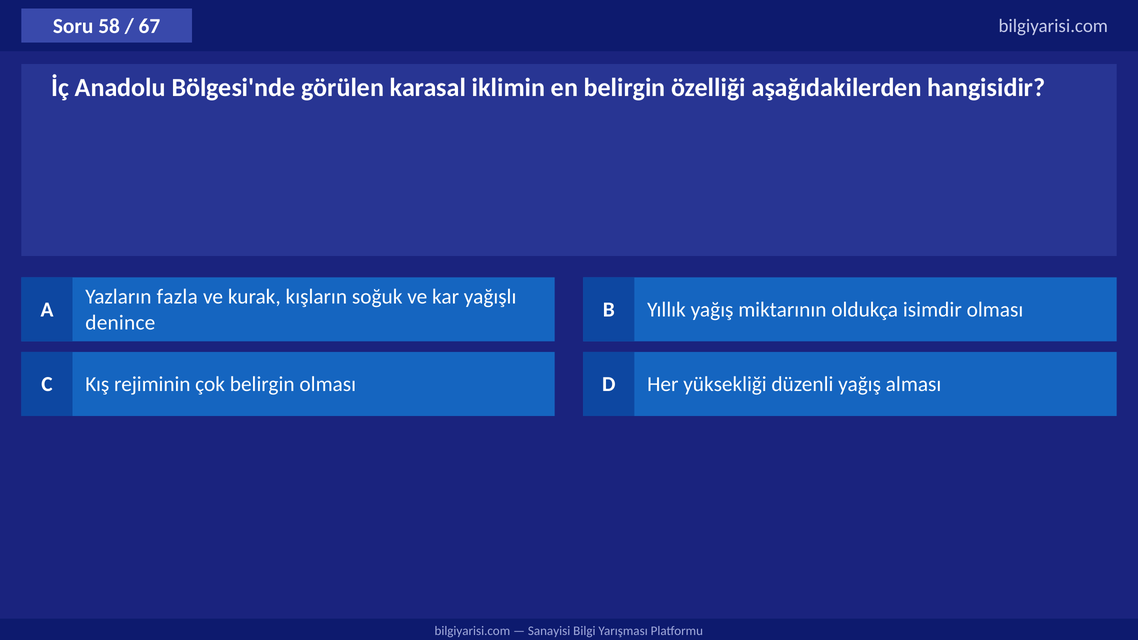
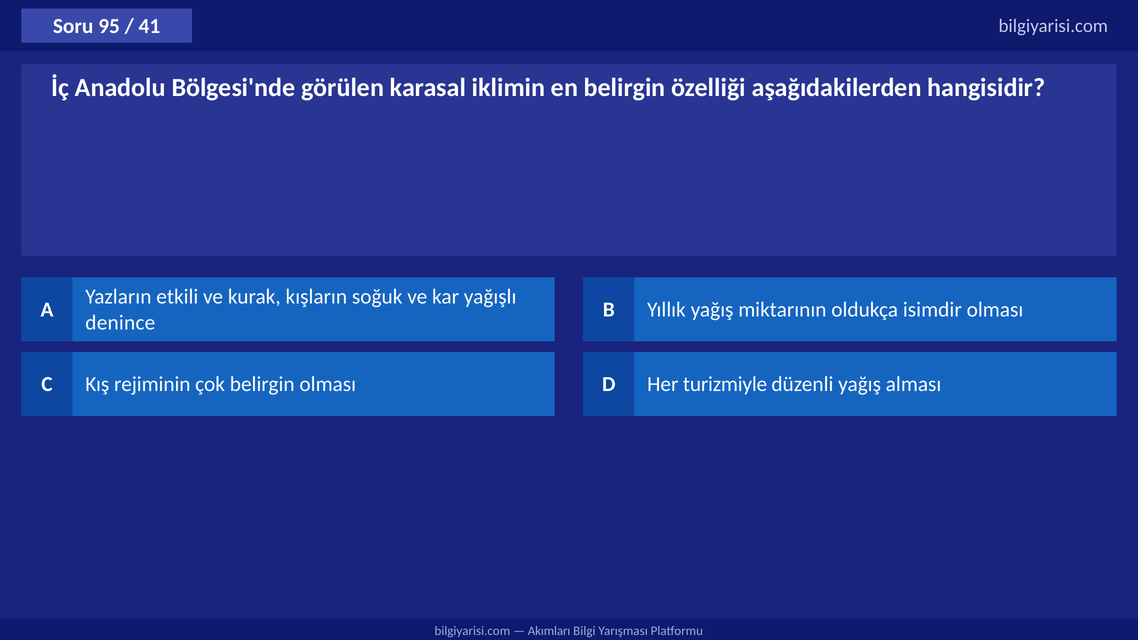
58: 58 -> 95
67: 67 -> 41
fazla: fazla -> etkili
yüksekliği: yüksekliği -> turizmiyle
Sanayisi: Sanayisi -> Akımları
